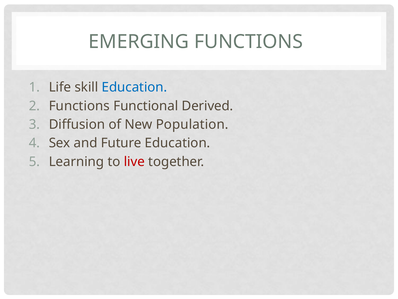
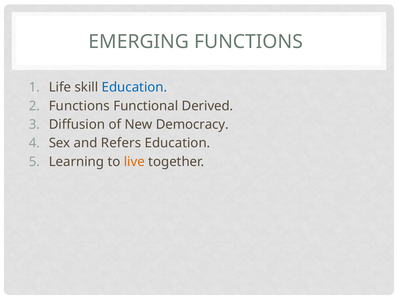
Population: Population -> Democracy
Future: Future -> Refers
live colour: red -> orange
